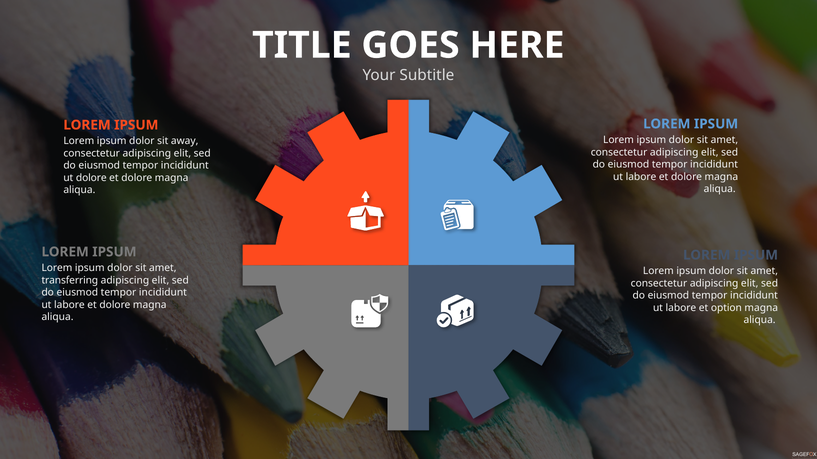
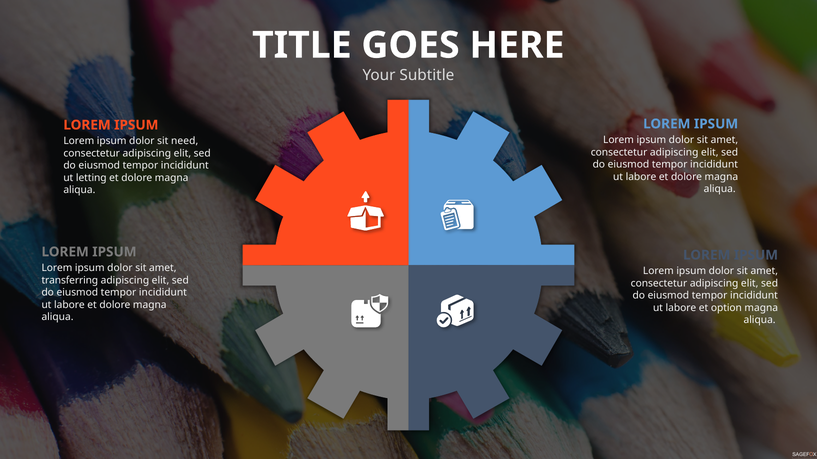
away: away -> need
ut dolore: dolore -> letting
